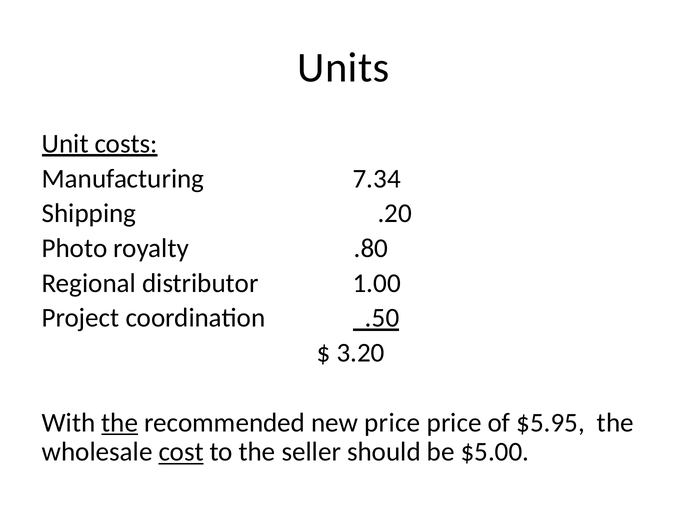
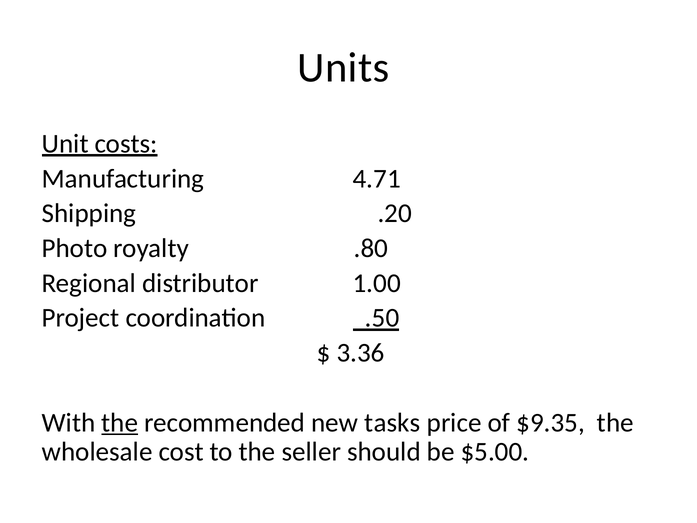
7.34: 7.34 -> 4.71
3.20: 3.20 -> 3.36
new price: price -> tasks
$5.95: $5.95 -> $9.35
cost underline: present -> none
